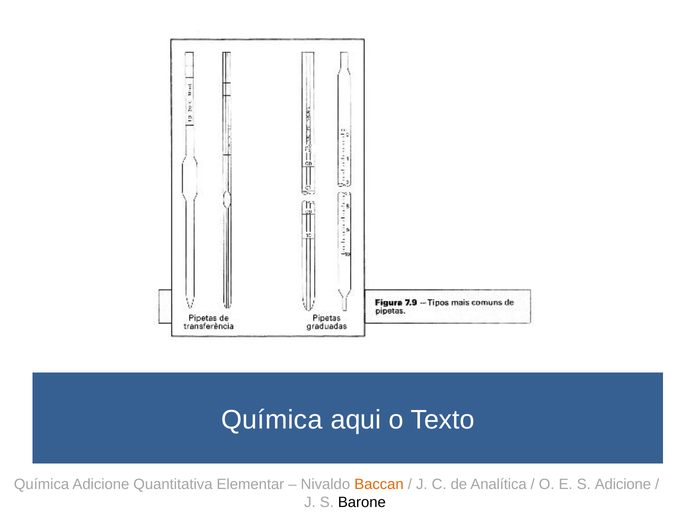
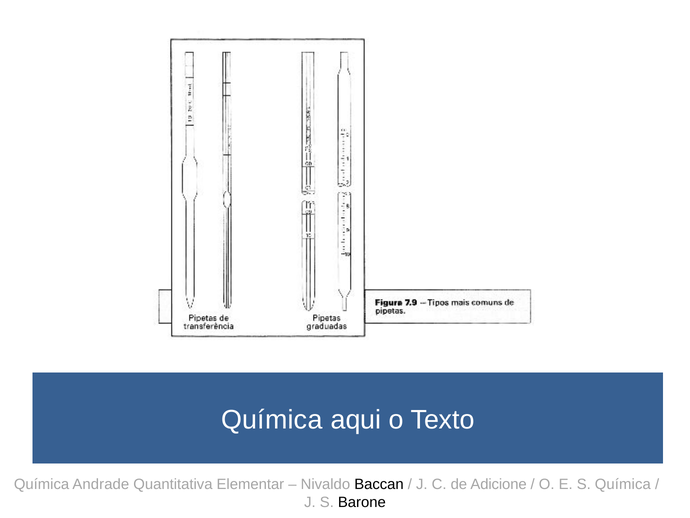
Química Adicione: Adicione -> Andrade
Baccan colour: orange -> black
Analítica: Analítica -> Adicione
S Adicione: Adicione -> Química
